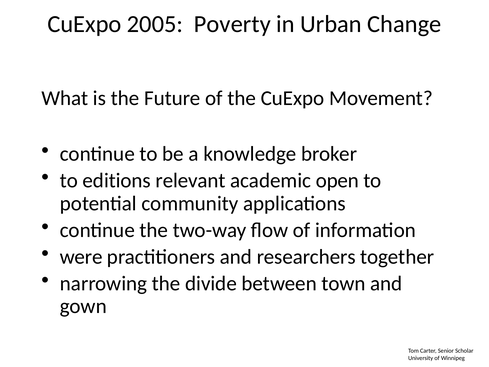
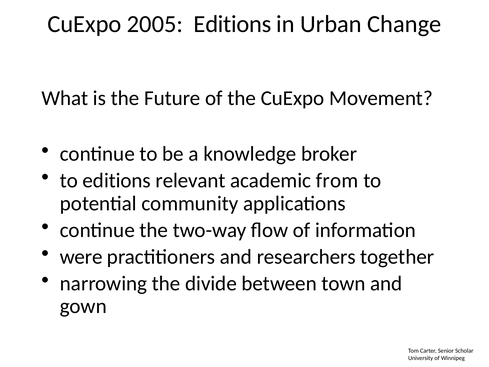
2005 Poverty: Poverty -> Editions
open: open -> from
